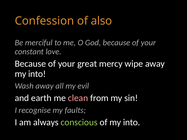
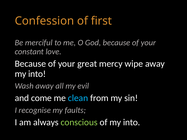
also: also -> first
earth: earth -> come
clean colour: pink -> light blue
